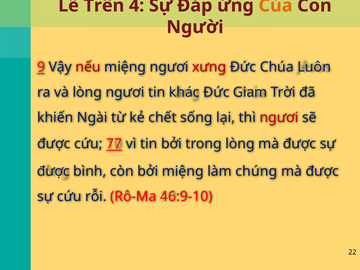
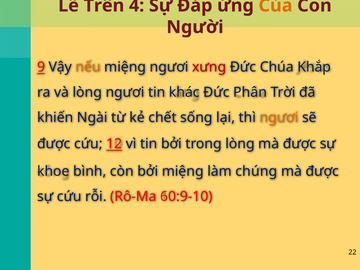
nếu colour: red -> orange
Luôn: Luôn -> Khắp
Giam: Giam -> Phân
ngươi at (279, 118) colour: red -> orange
77: 77 -> 12
được at (53, 171): được -> khoe
46:9-10: 46:9-10 -> 60:9-10
